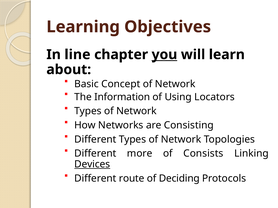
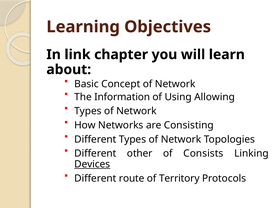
line: line -> link
you underline: present -> none
Locators: Locators -> Allowing
more: more -> other
Deciding: Deciding -> Territory
